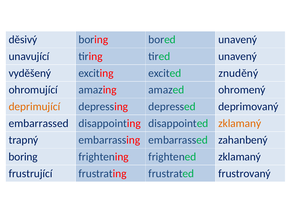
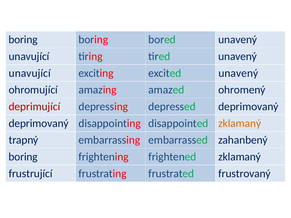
děsivý at (23, 40): děsivý -> boring
vyděšený at (30, 73): vyděšený -> unavující
excited znuděný: znuděný -> unavený
deprimující colour: orange -> red
embarrassed at (39, 123): embarrassed -> deprimovaný
